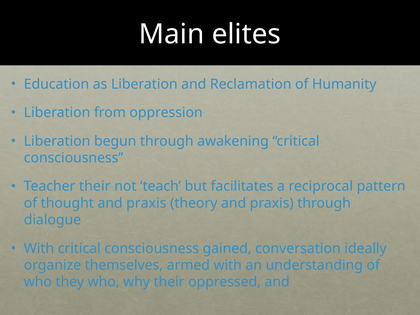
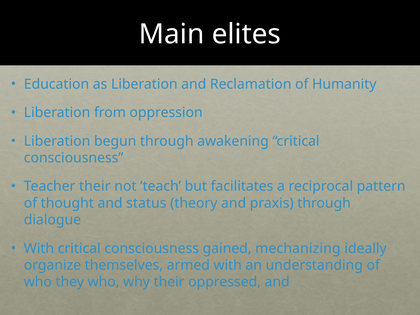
thought and praxis: praxis -> status
conversation: conversation -> mechanizing
